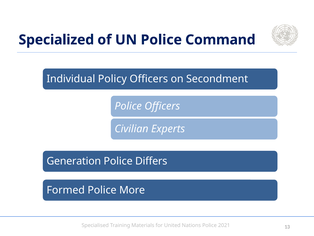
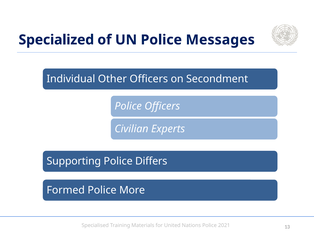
Command: Command -> Messages
Policy: Policy -> Other
Generation: Generation -> Supporting
